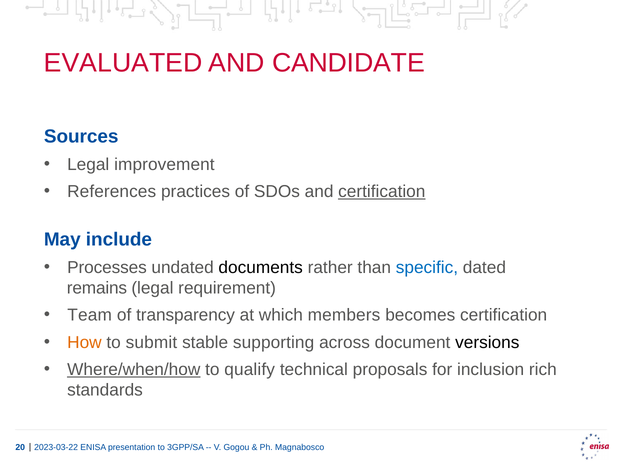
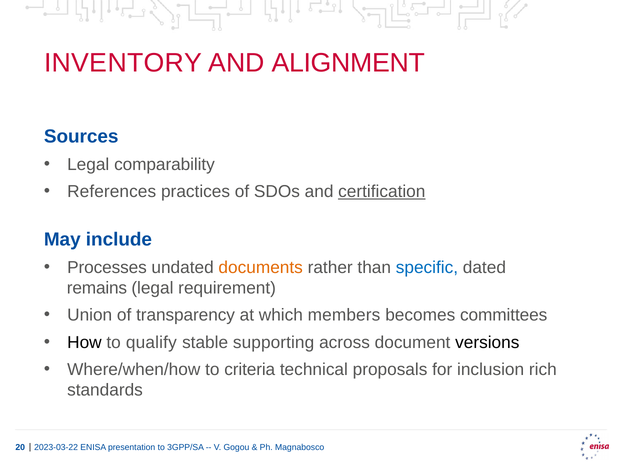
EVALUATED: EVALUATED -> INVENTORY
CANDIDATE: CANDIDATE -> ALIGNMENT
improvement: improvement -> comparability
documents colour: black -> orange
Team: Team -> Union
becomes certification: certification -> committees
How colour: orange -> black
submit: submit -> qualify
Where/when/how underline: present -> none
qualify: qualify -> criteria
